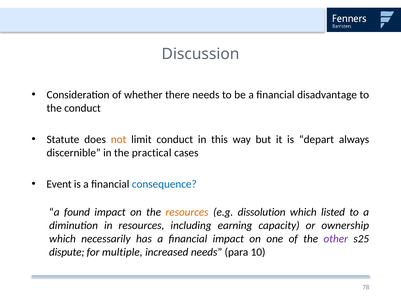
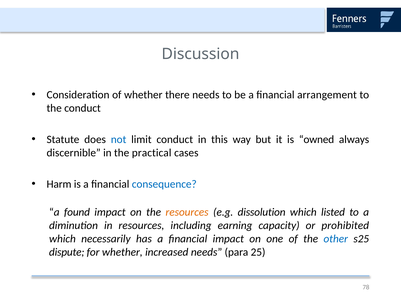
disadvantage: disadvantage -> arrangement
not colour: orange -> blue
depart: depart -> owned
Event: Event -> Harm
ownership: ownership -> prohibited
other colour: purple -> blue
for multiple: multiple -> whether
10: 10 -> 25
